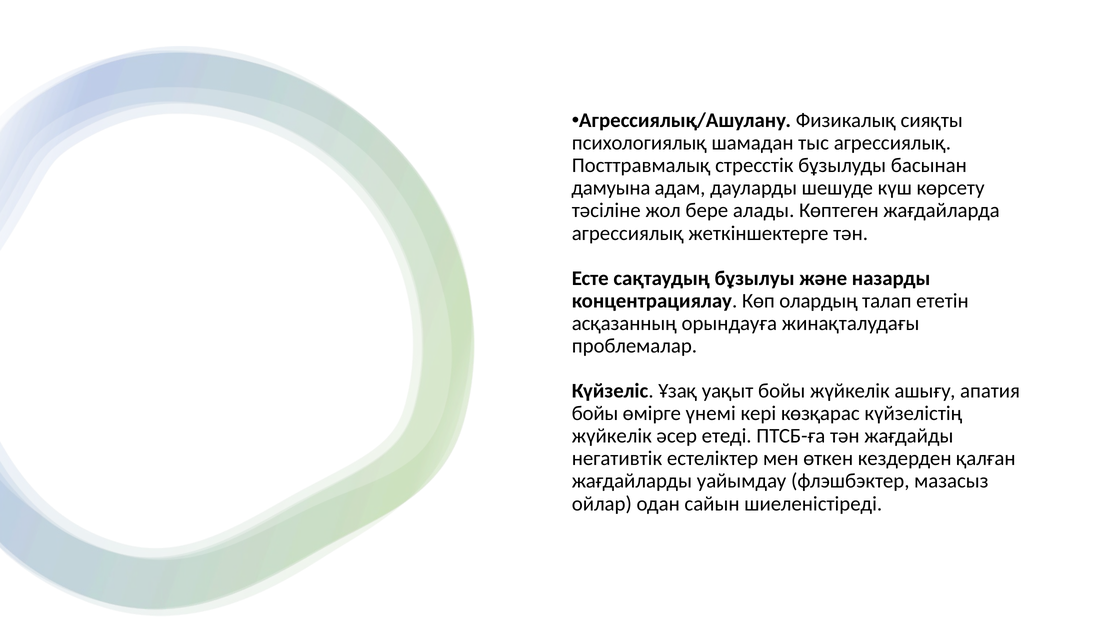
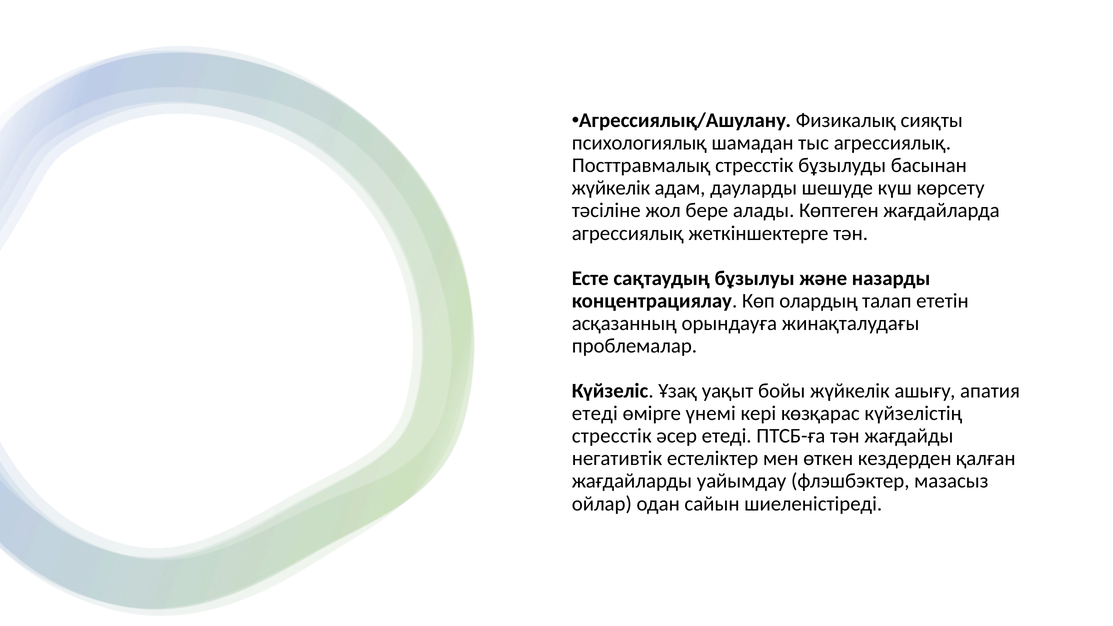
дамуына at (611, 188): дамуына -> жүйкелік
бойы at (595, 414): бойы -> етеді
жүйкелік at (612, 436): жүйкелік -> стресстік
